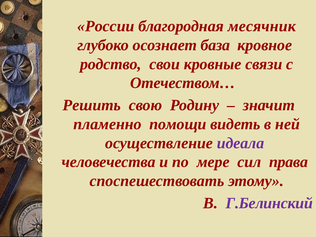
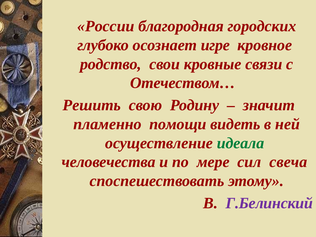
месячник: месячник -> городских
база: база -> игре
идеала colour: purple -> green
права: права -> свеча
